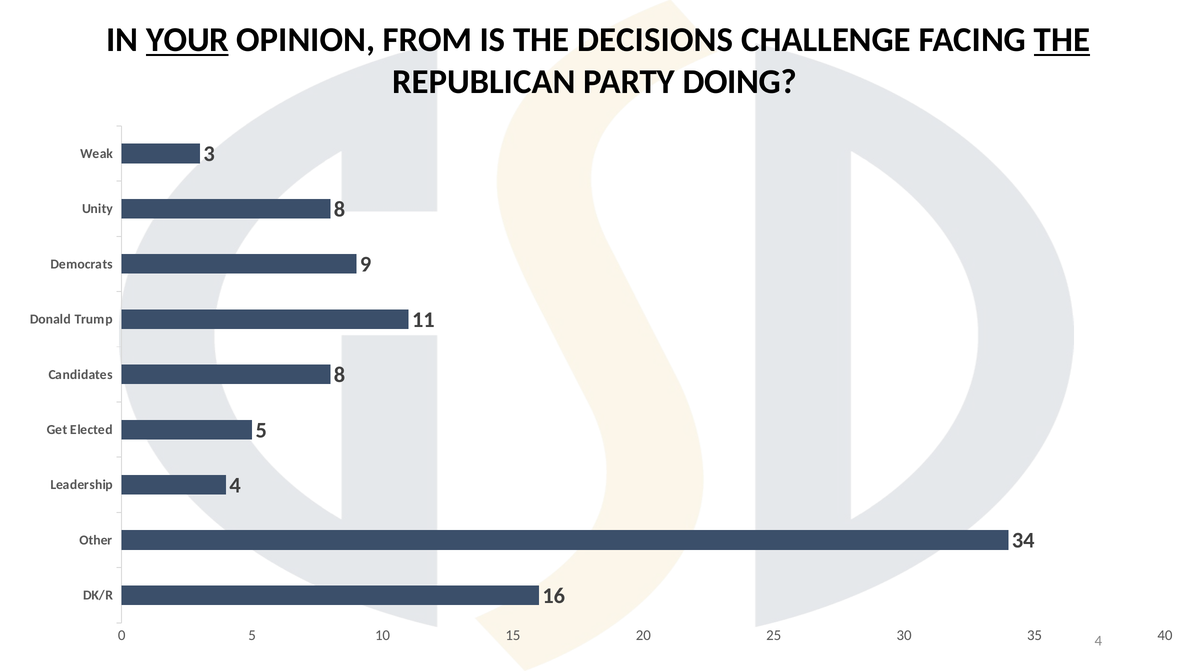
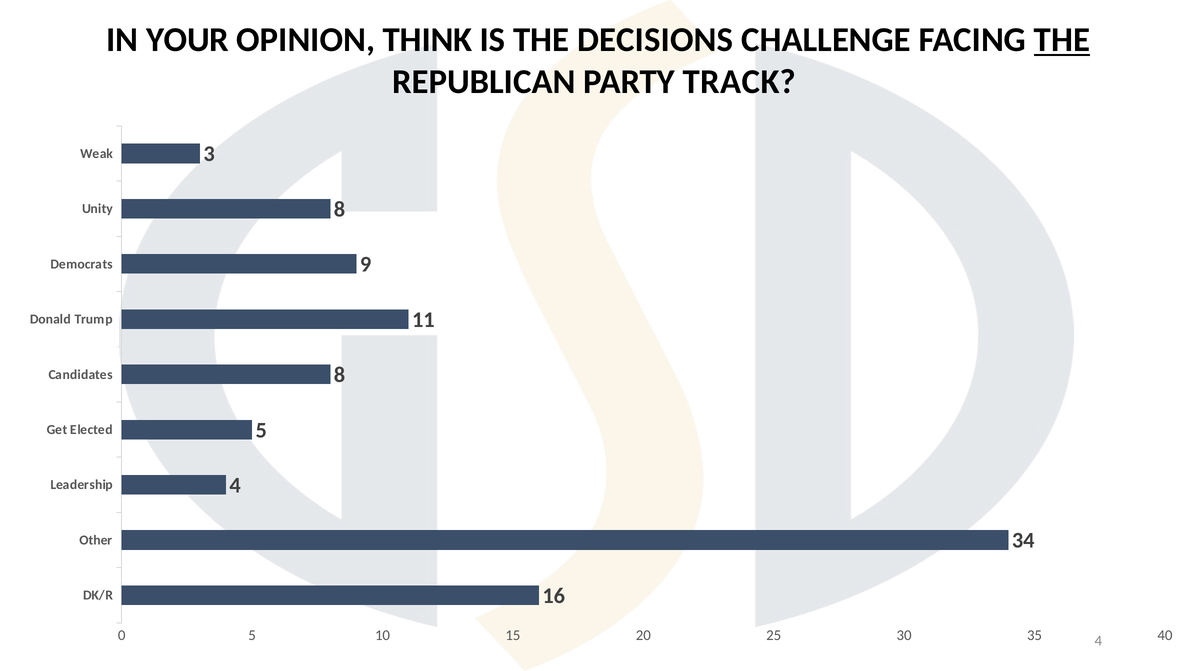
YOUR underline: present -> none
FROM: FROM -> THINK
DOING: DOING -> TRACK
